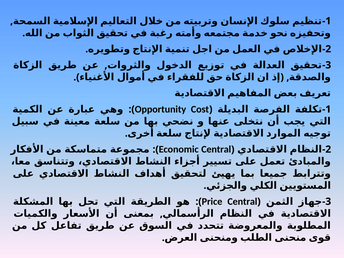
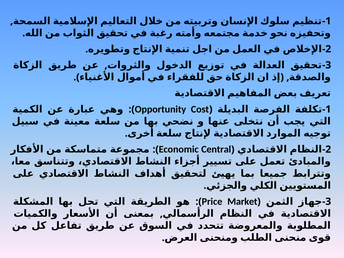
Price Central: Central -> Market
